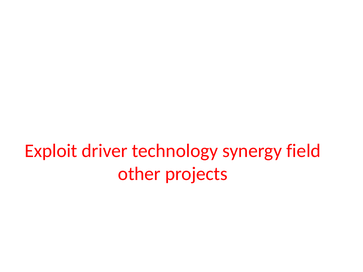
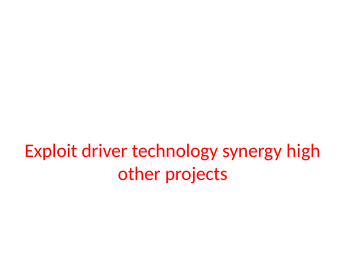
field: field -> high
